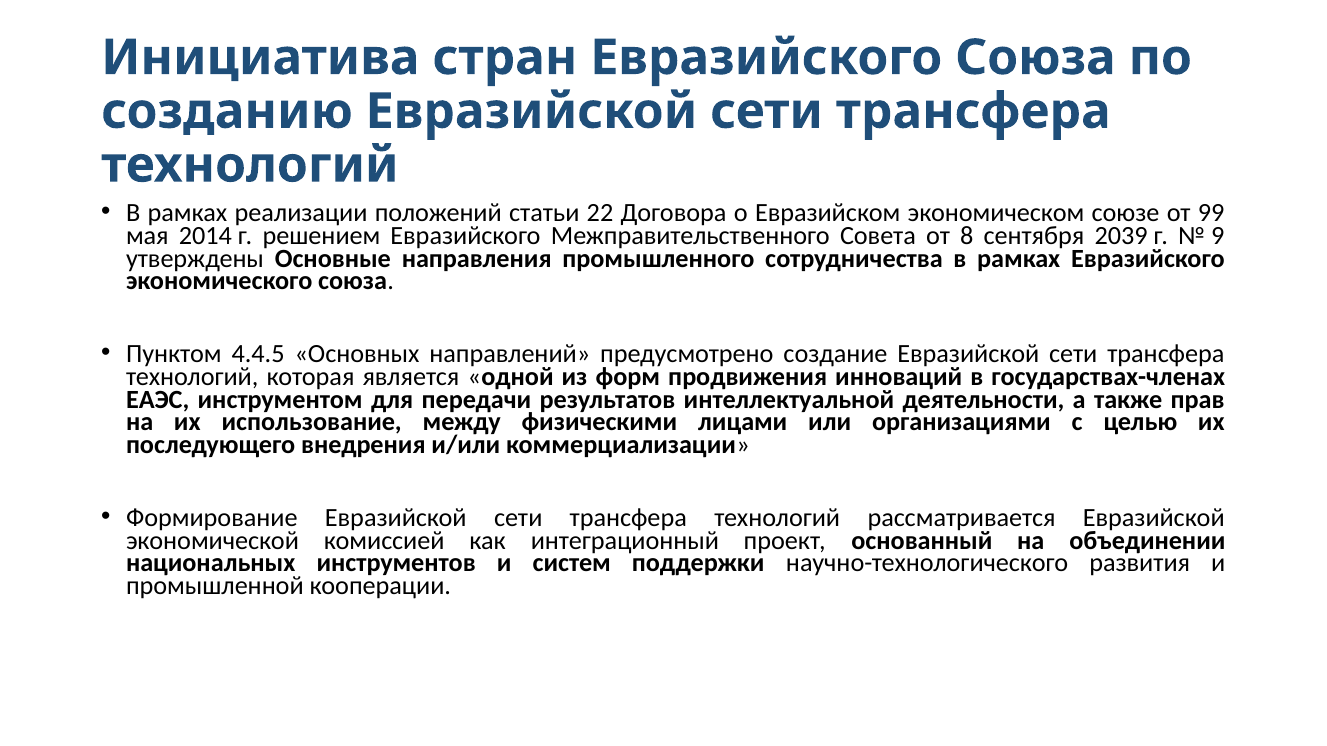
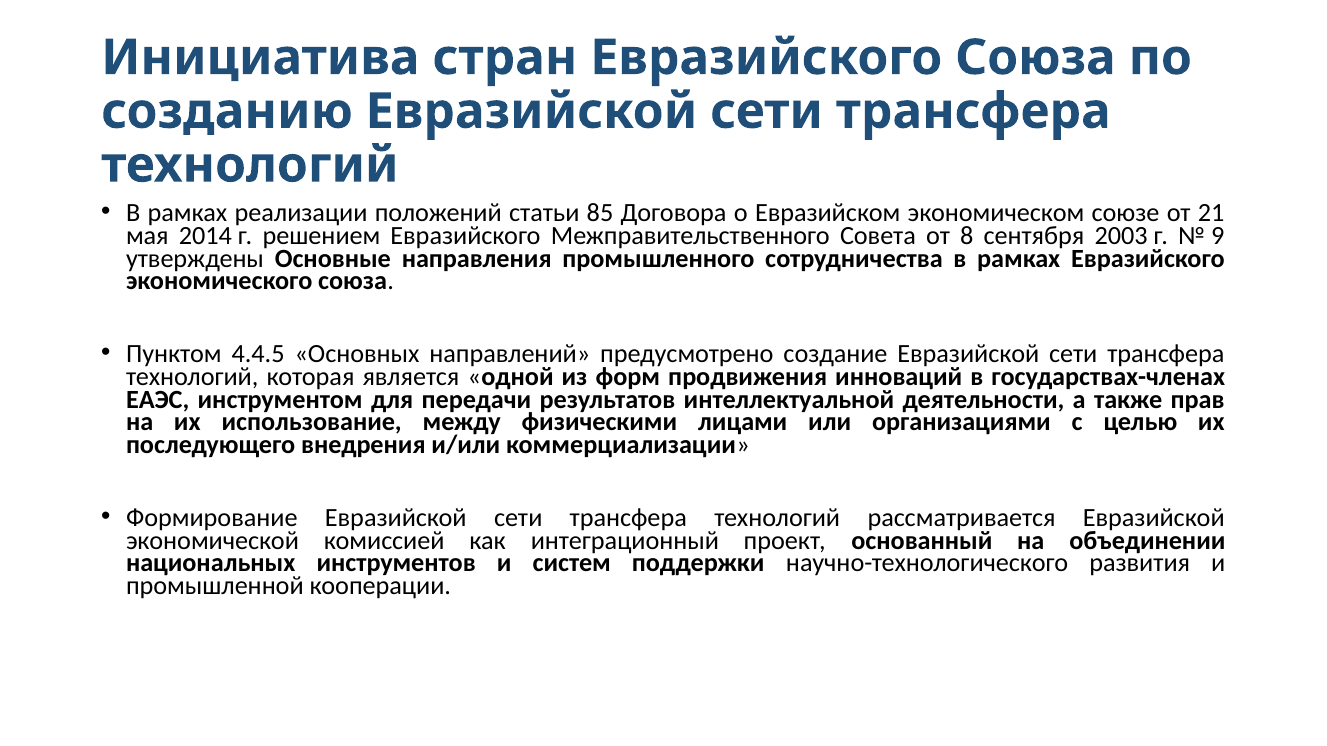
22: 22 -> 85
99: 99 -> 21
2039: 2039 -> 2003
